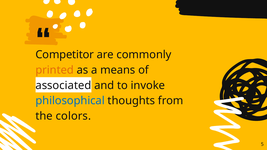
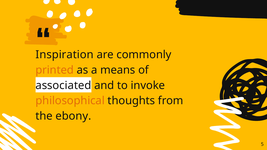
Competitor: Competitor -> Inspiration
philosophical colour: blue -> orange
colors: colors -> ebony
